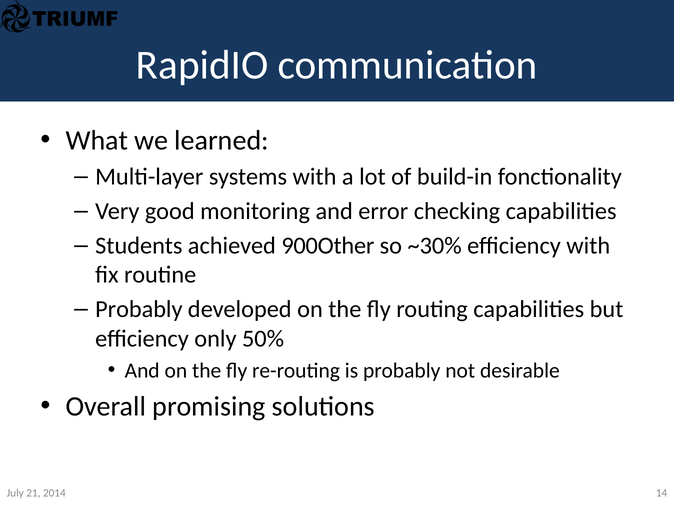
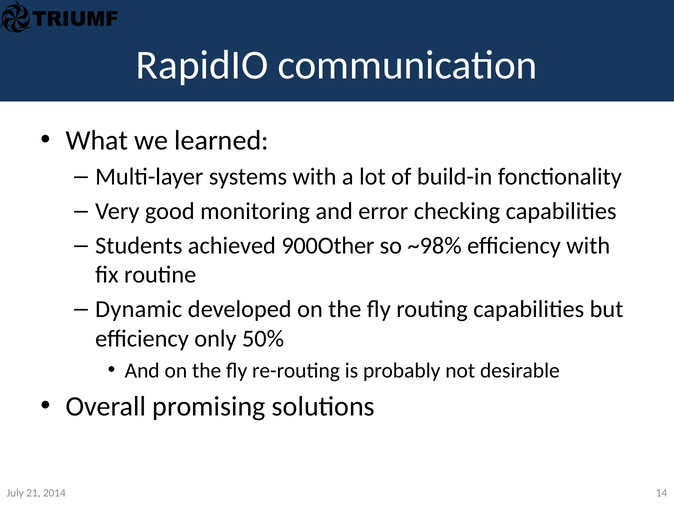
~30%: ~30% -> ~98%
Probably at (139, 309): Probably -> Dynamic
